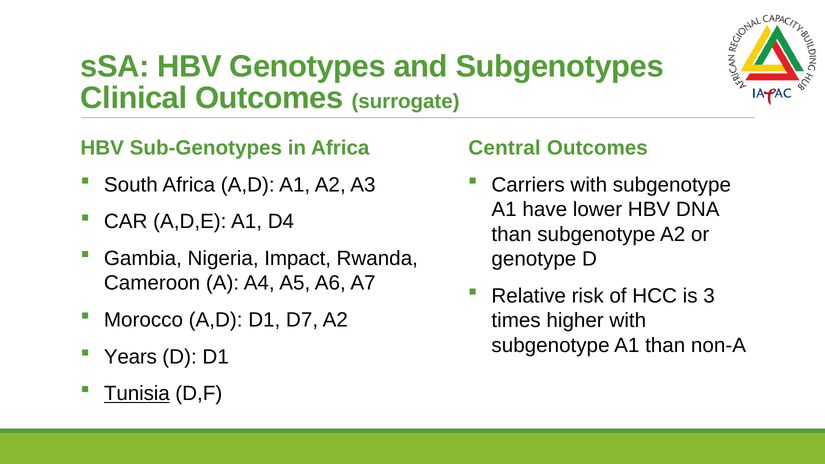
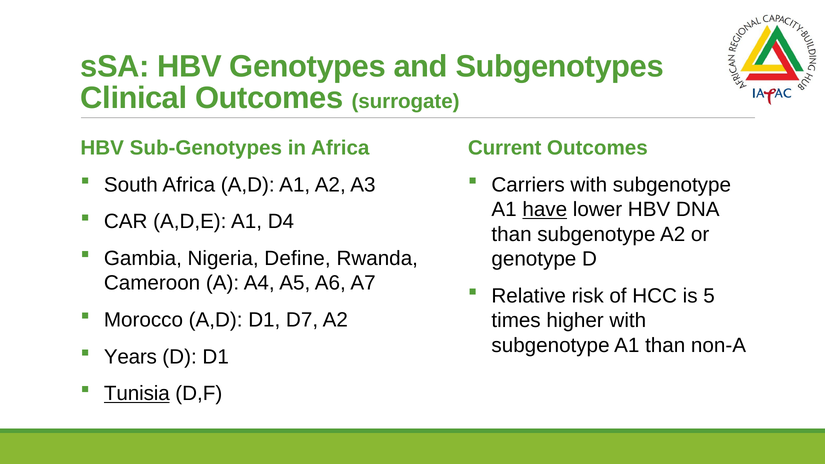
Central: Central -> Current
have underline: none -> present
Impact: Impact -> Define
3: 3 -> 5
